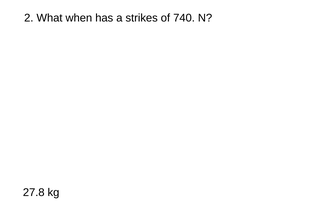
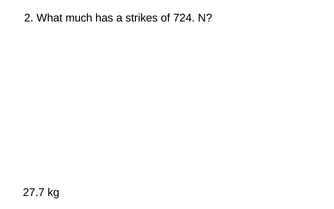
when: when -> much
740: 740 -> 724
27.8: 27.8 -> 27.7
